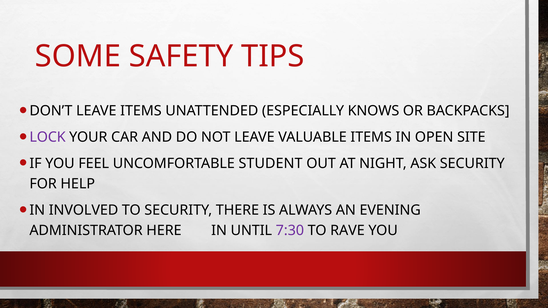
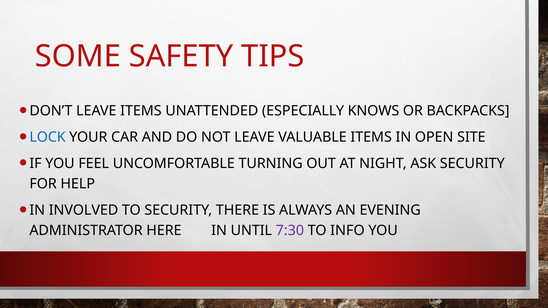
LOCK colour: purple -> blue
STUDENT: STUDENT -> TURNING
RAVE: RAVE -> INFO
